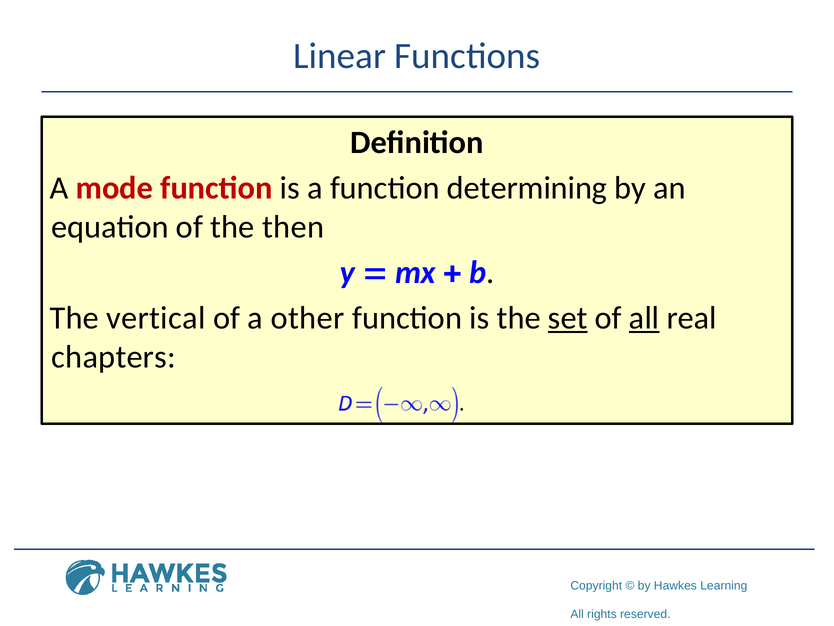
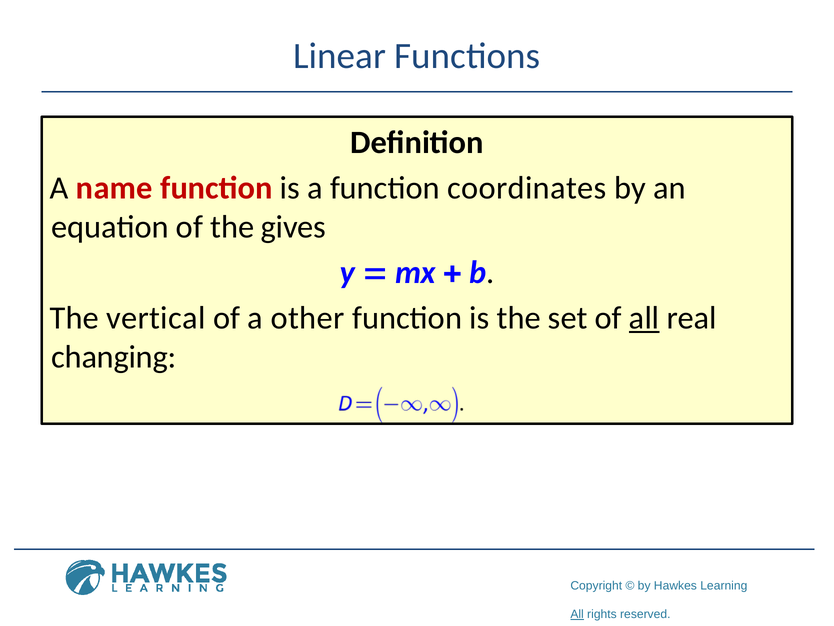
mode: mode -> name
determining: determining -> coordinates
then: then -> gives
set underline: present -> none
chapters: chapters -> changing
All at (577, 614) underline: none -> present
